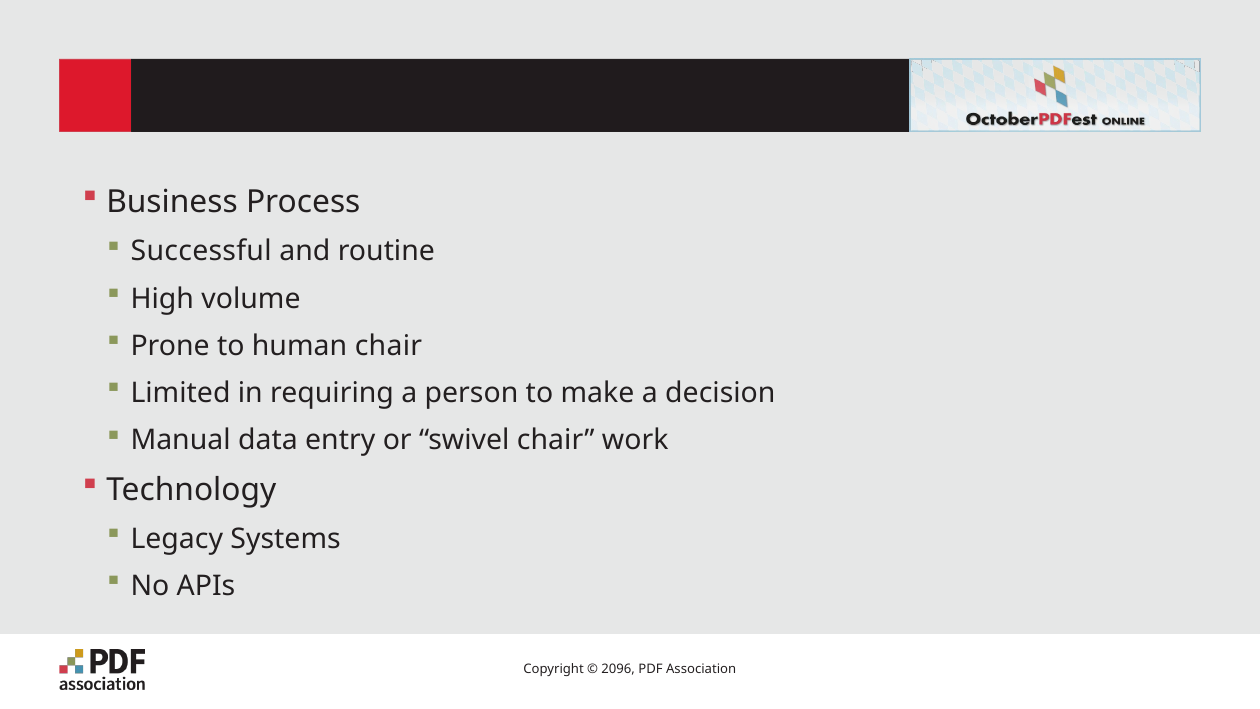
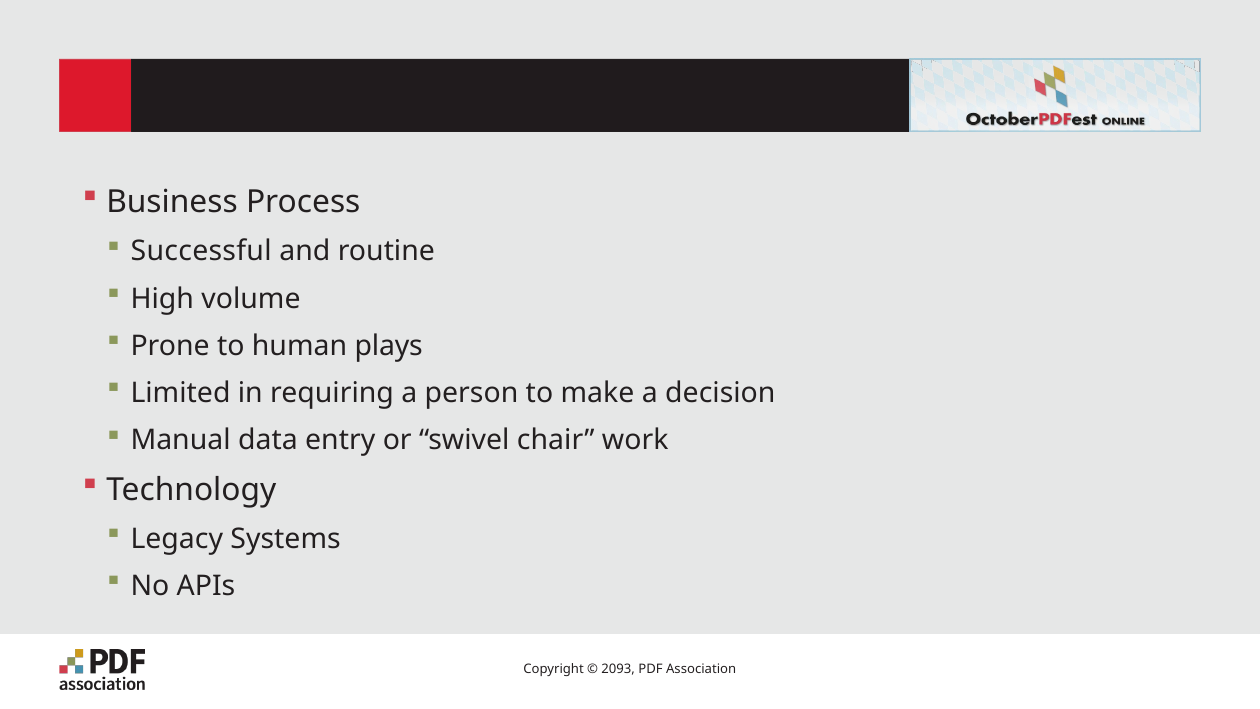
human chair: chair -> plays
2096: 2096 -> 2093
